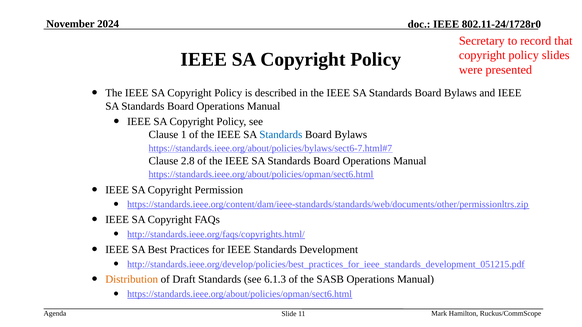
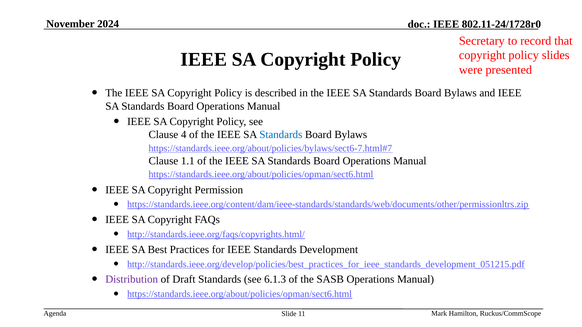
1: 1 -> 4
2.8: 2.8 -> 1.1
Distribution colour: orange -> purple
